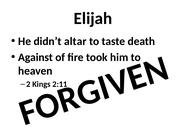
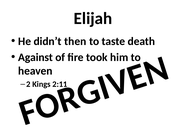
altar: altar -> then
